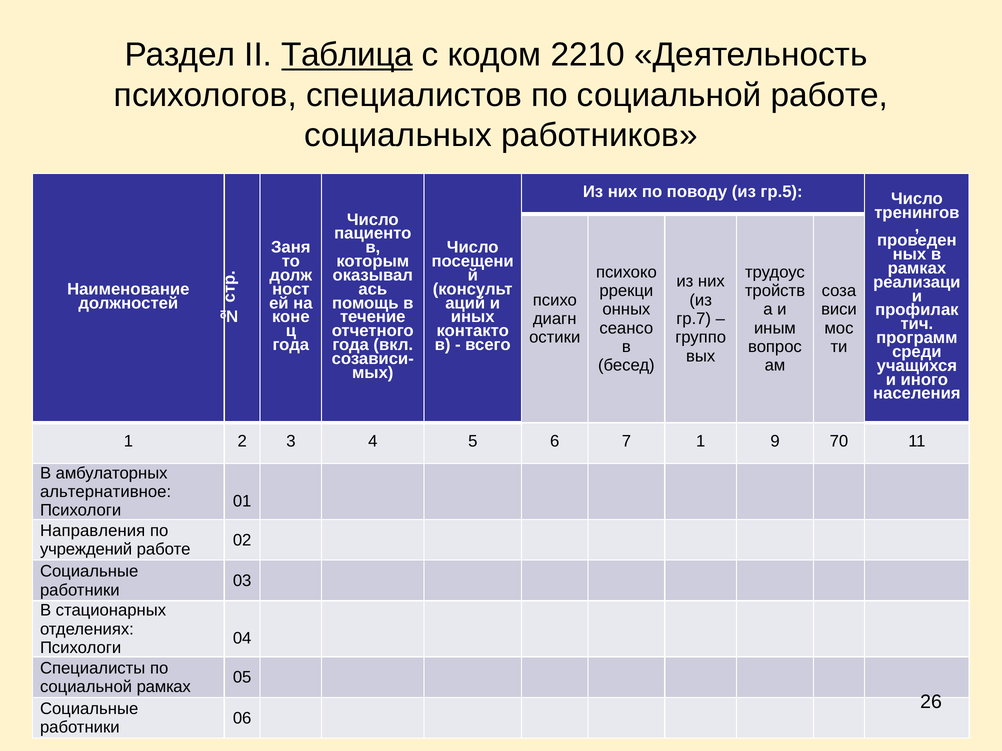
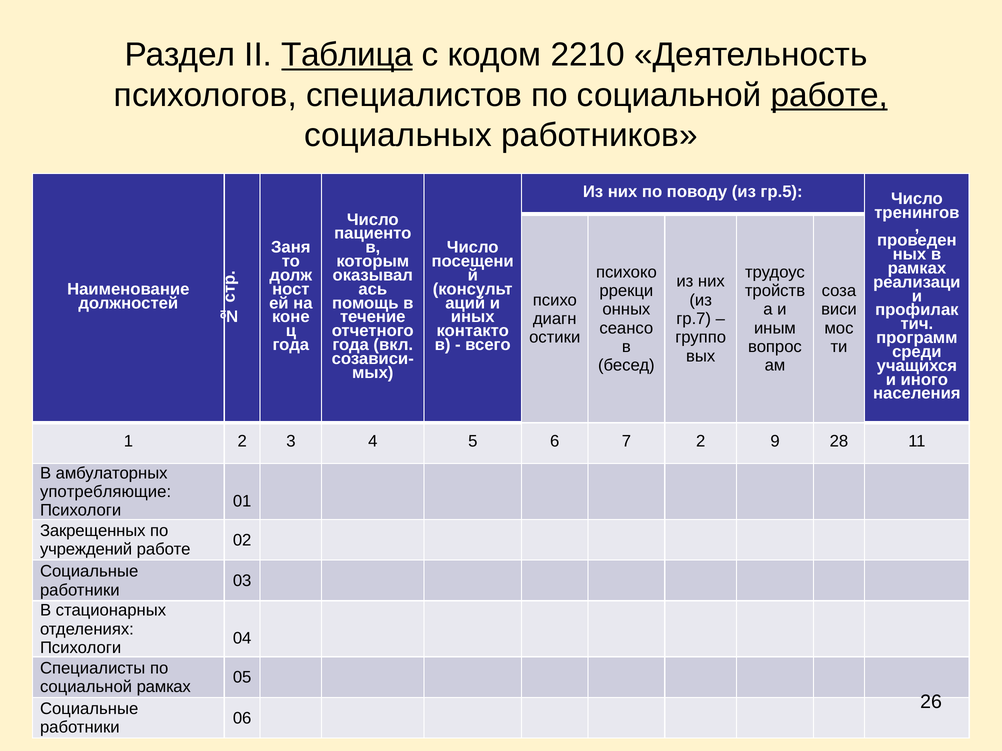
работе at (829, 95) underline: none -> present
7 1: 1 -> 2
70: 70 -> 28
альтернативное: альтернативное -> употребляющие
Направления: Направления -> Закрещенных
